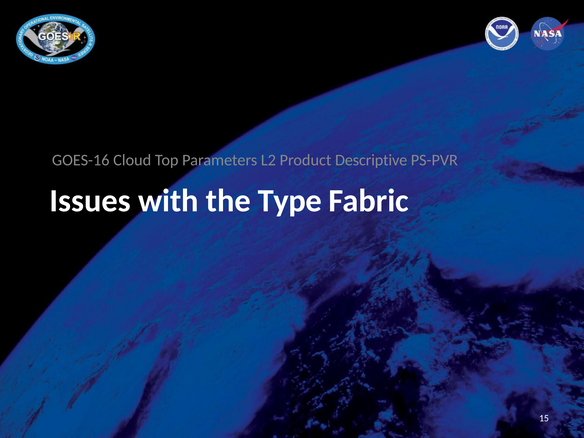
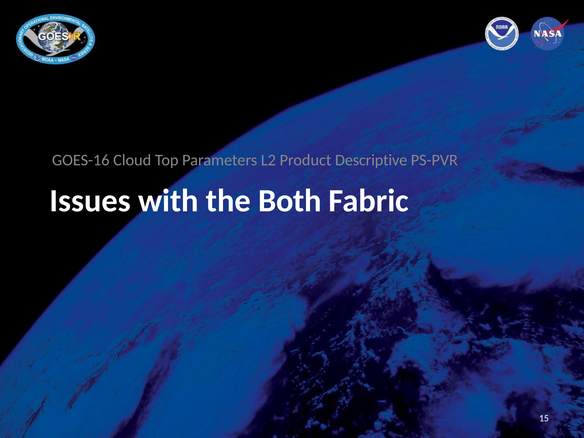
Type: Type -> Both
